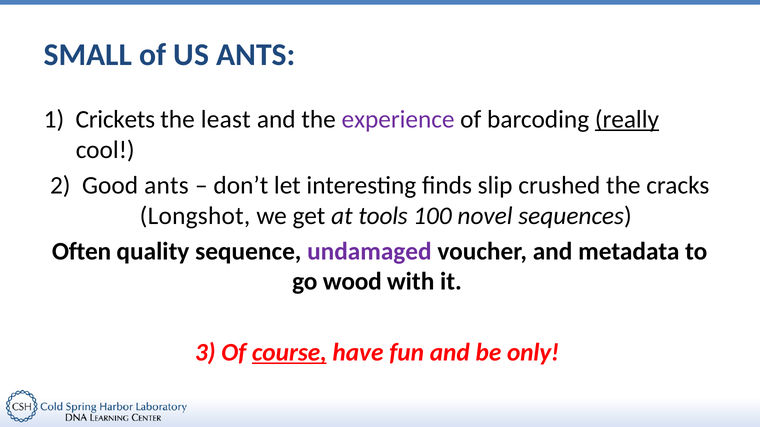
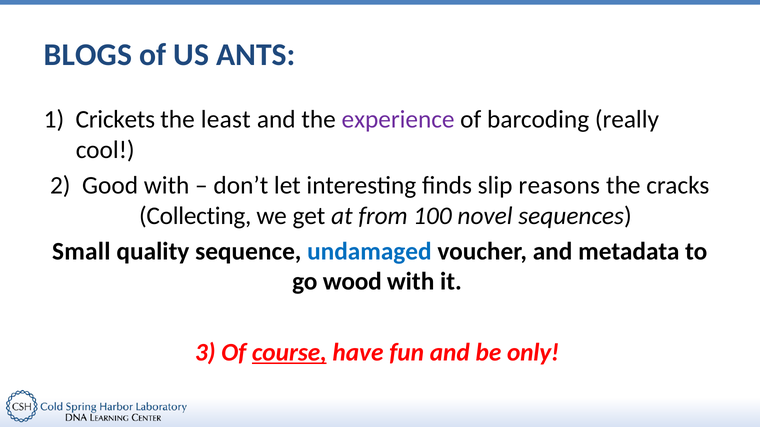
SMALL: SMALL -> BLOGS
really underline: present -> none
Good ants: ants -> with
crushed: crushed -> reasons
Longshot: Longshot -> Collecting
tools: tools -> from
Often: Often -> Small
undamaged colour: purple -> blue
